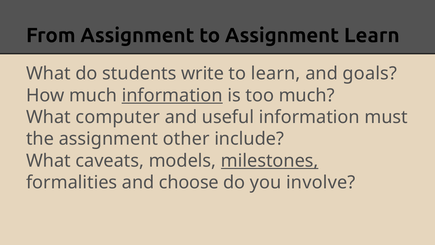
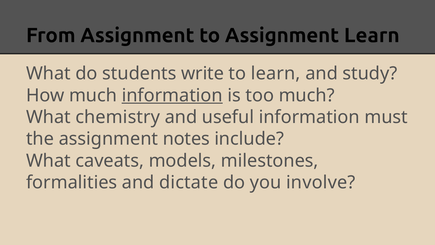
goals: goals -> study
computer: computer -> chemistry
other: other -> notes
milestones underline: present -> none
choose: choose -> dictate
